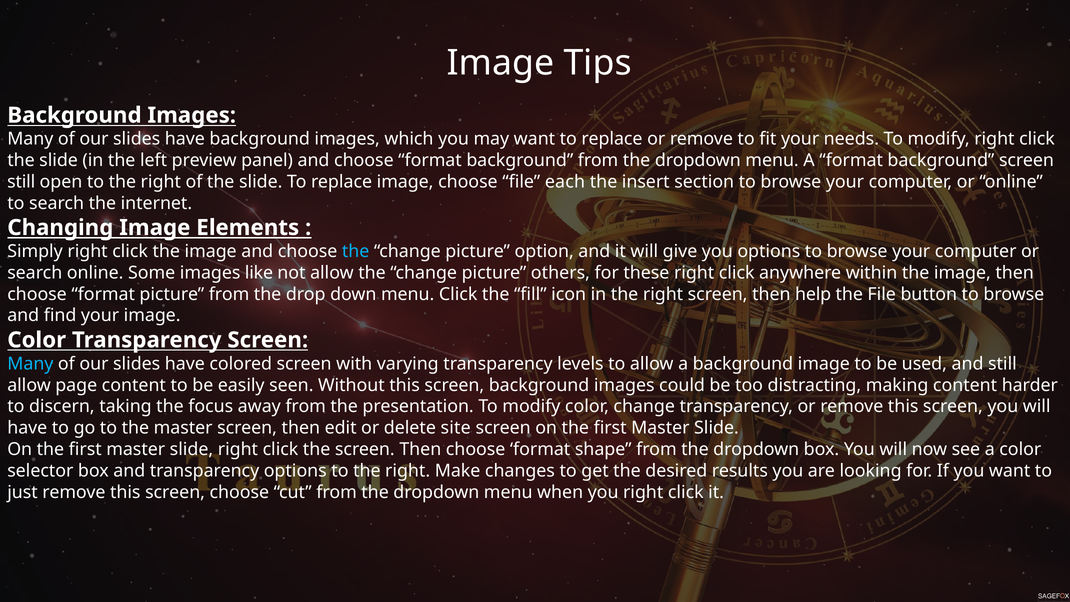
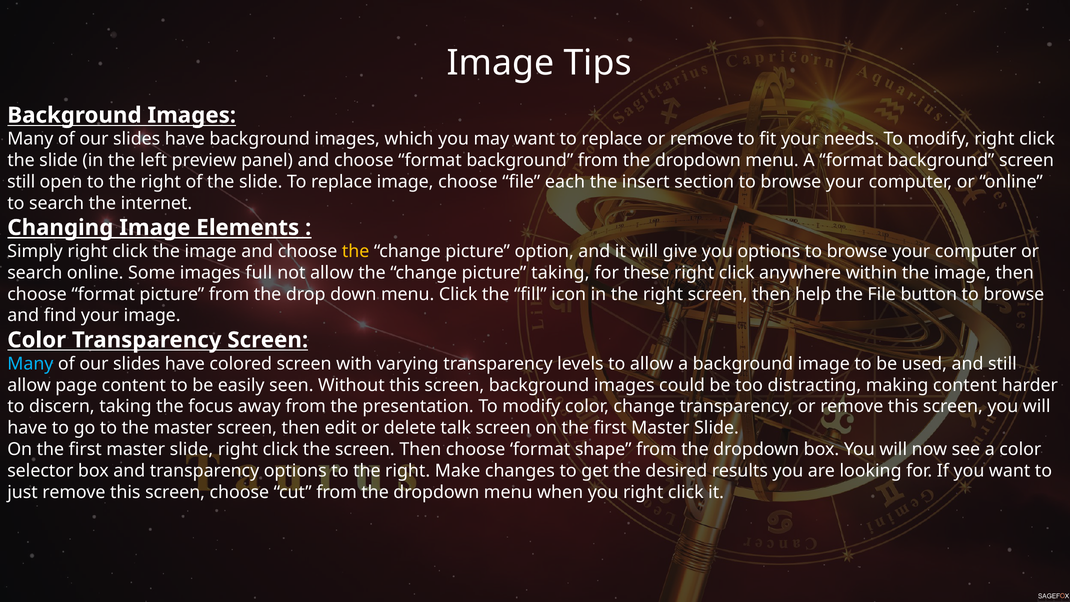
the at (356, 251) colour: light blue -> yellow
like: like -> full
picture others: others -> taking
site: site -> talk
